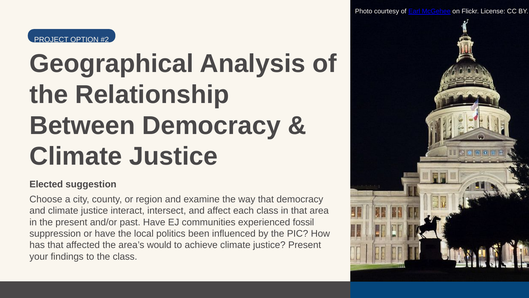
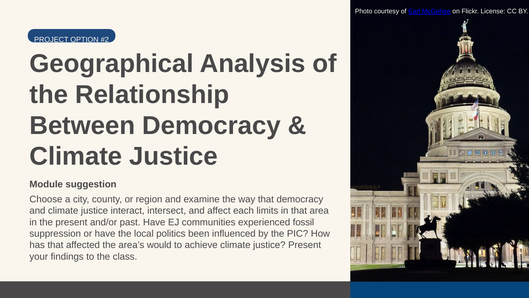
Elected: Elected -> Module
each class: class -> limits
